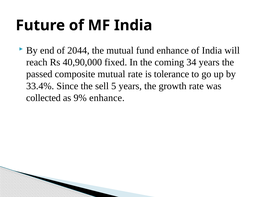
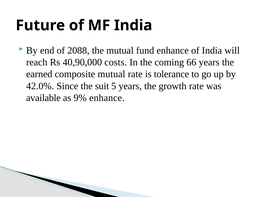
2044: 2044 -> 2088
fixed: fixed -> costs
34: 34 -> 66
passed: passed -> earned
33.4%: 33.4% -> 42.0%
sell: sell -> suit
collected: collected -> available
